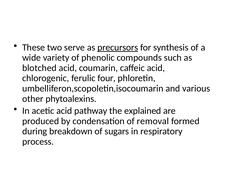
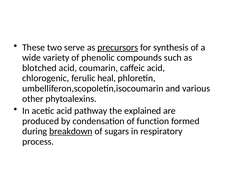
four: four -> heal
removal: removal -> function
breakdown underline: none -> present
